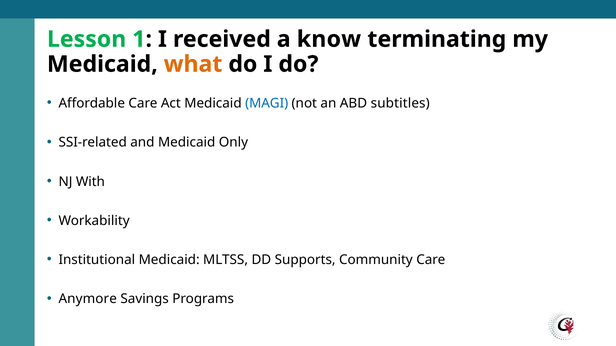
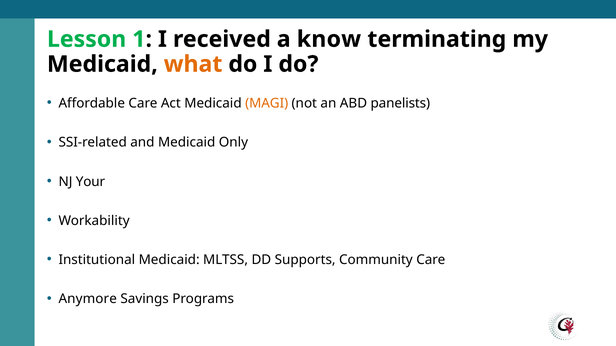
MAGI colour: blue -> orange
subtitles: subtitles -> panelists
With: With -> Your
